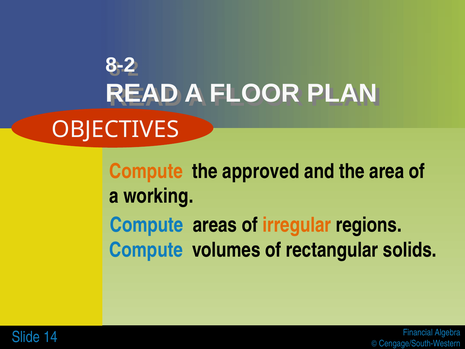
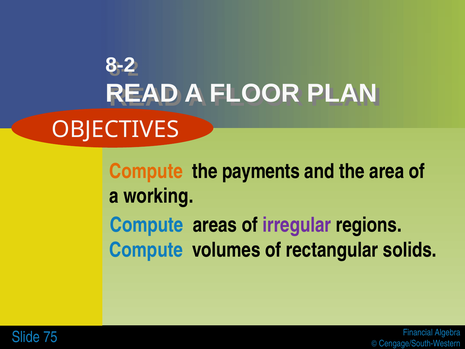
approved: approved -> payments
irregular colour: orange -> purple
14: 14 -> 75
